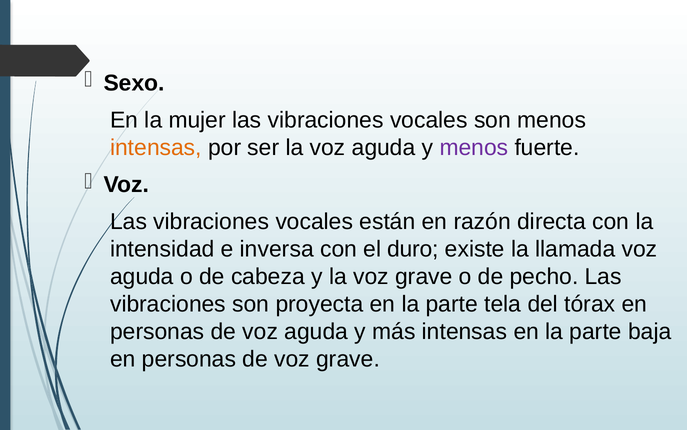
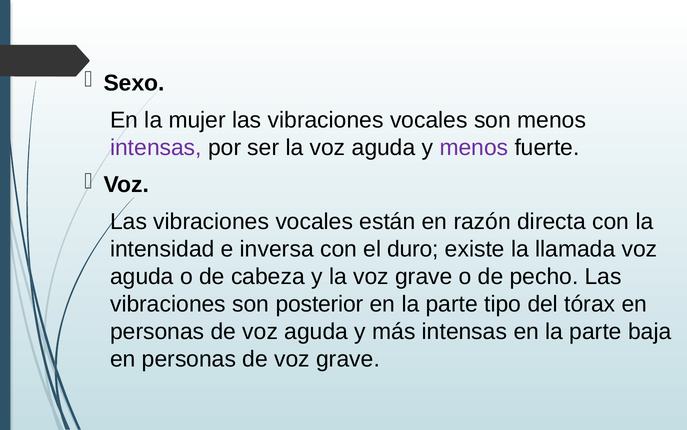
intensas at (156, 147) colour: orange -> purple
proyecta: proyecta -> posterior
tela: tela -> tipo
